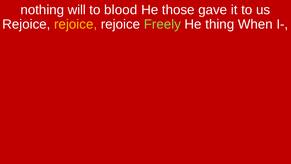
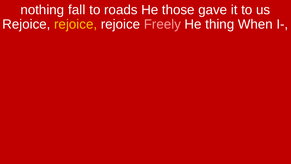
will: will -> fall
blood: blood -> roads
Freely colour: light green -> pink
